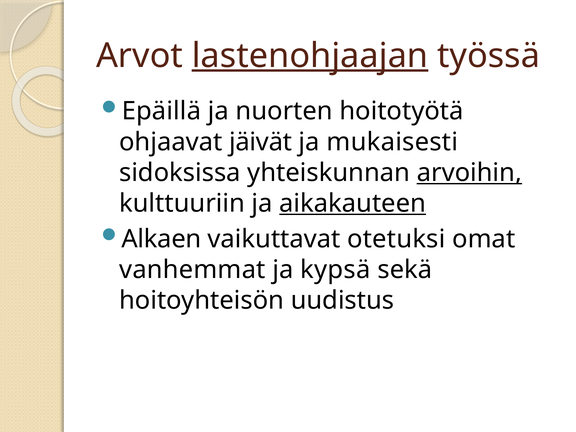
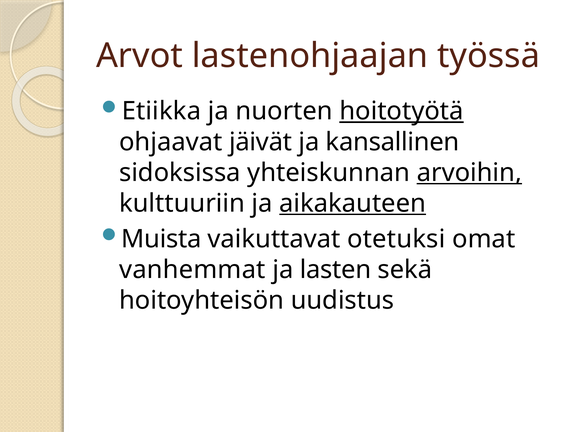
lastenohjaajan underline: present -> none
Epäillä: Epäillä -> Etiikka
hoitotyötä underline: none -> present
mukaisesti: mukaisesti -> kansallinen
Alkaen: Alkaen -> Muista
kypsä: kypsä -> lasten
